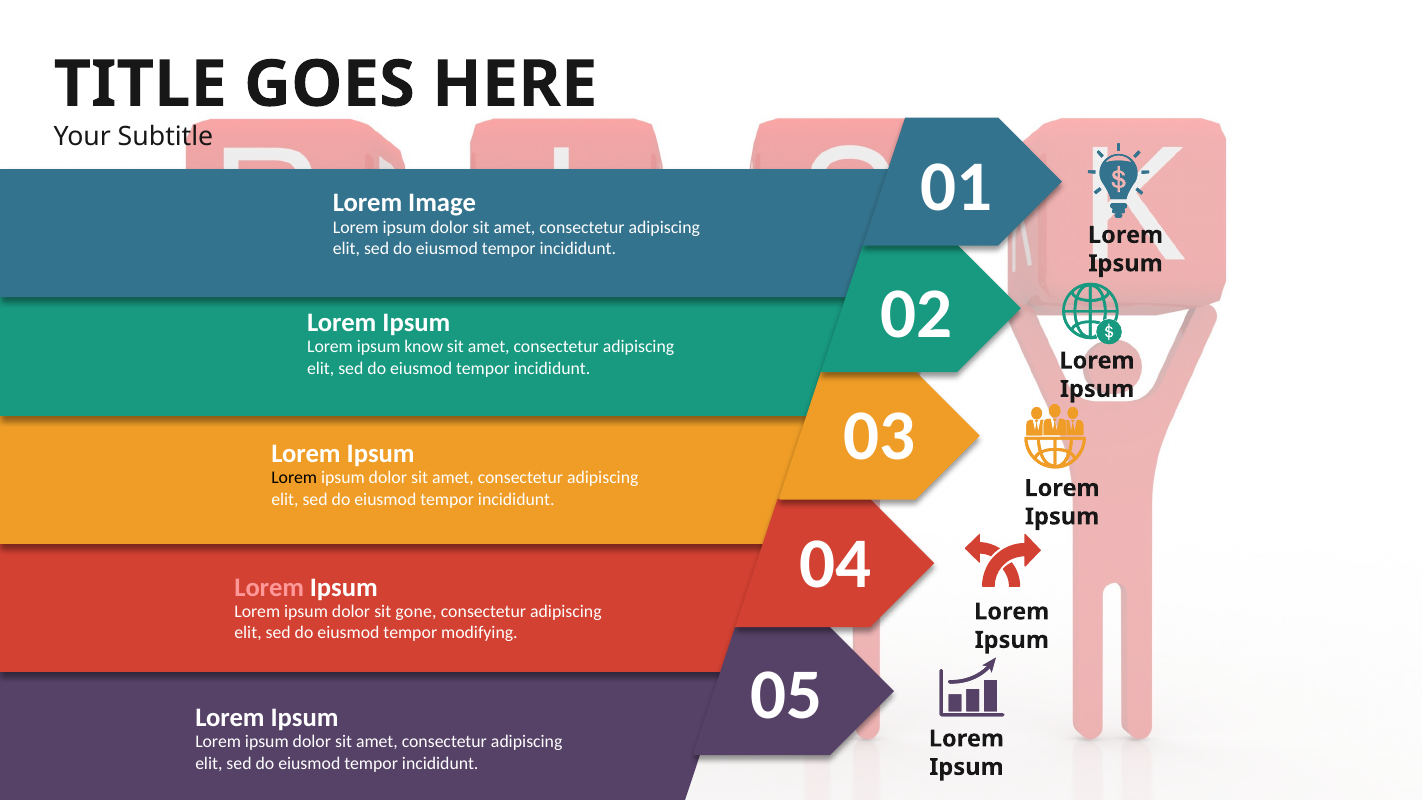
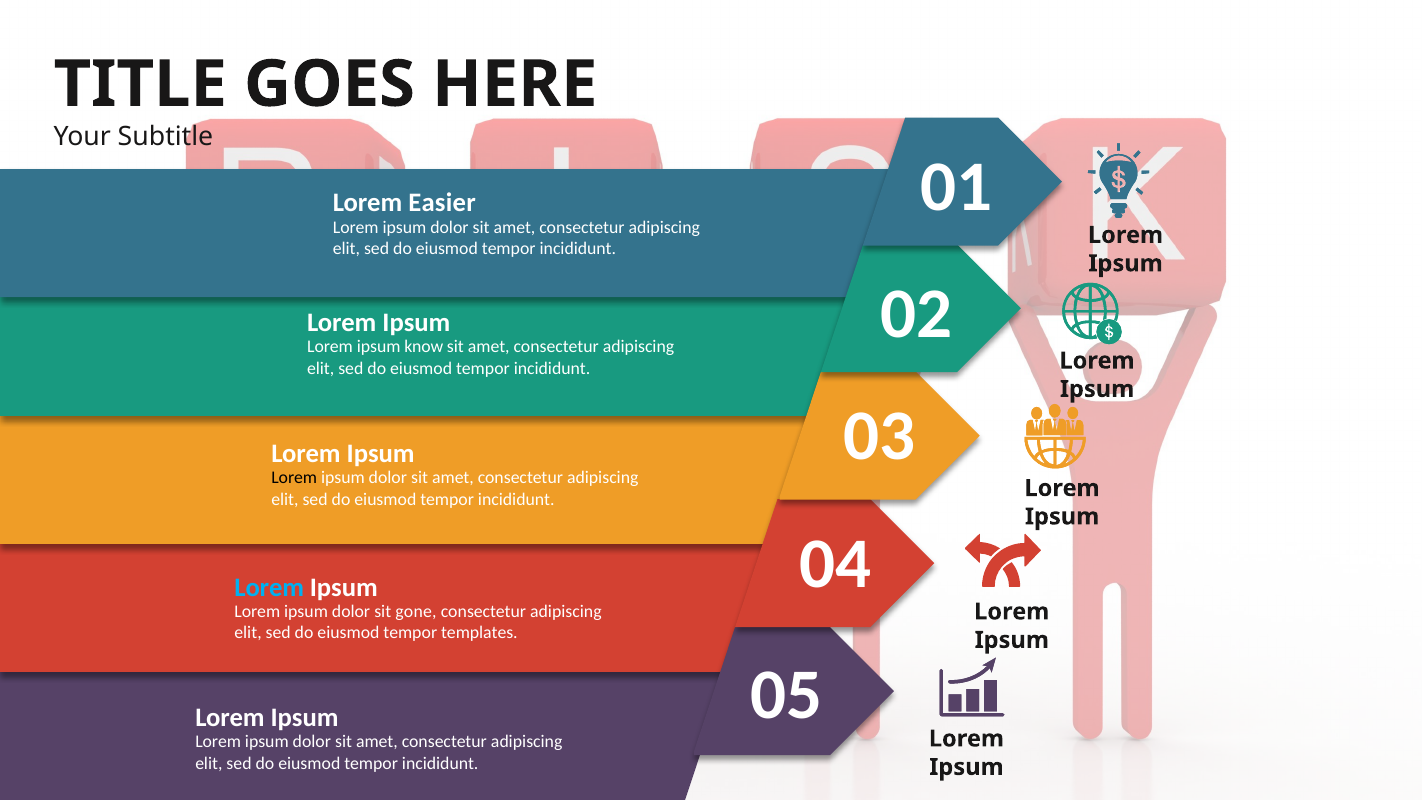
Image: Image -> Easier
Lorem at (269, 587) colour: pink -> light blue
modifying: modifying -> templates
